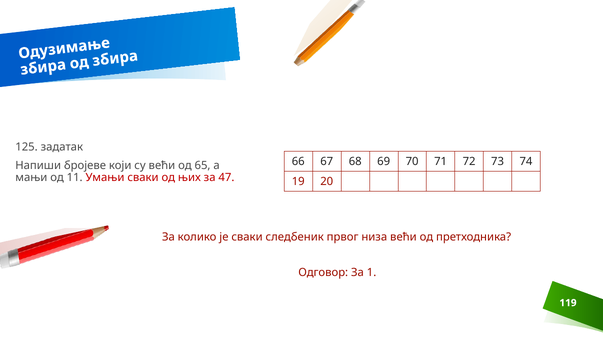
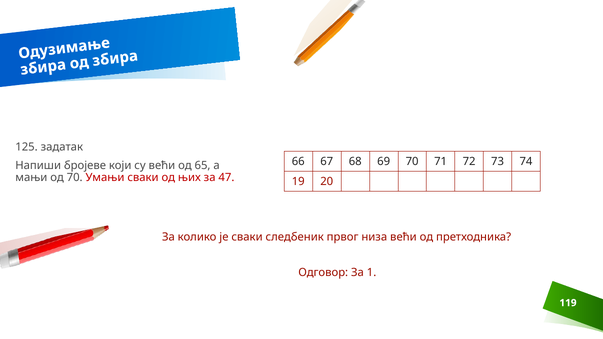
од 11: 11 -> 70
